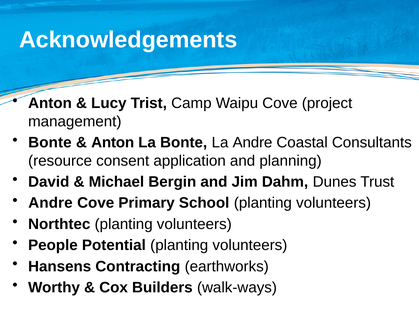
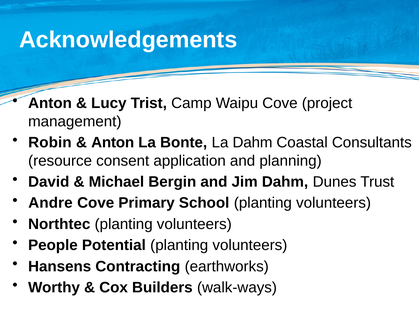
Bonte at (50, 143): Bonte -> Robin
La Andre: Andre -> Dahm
